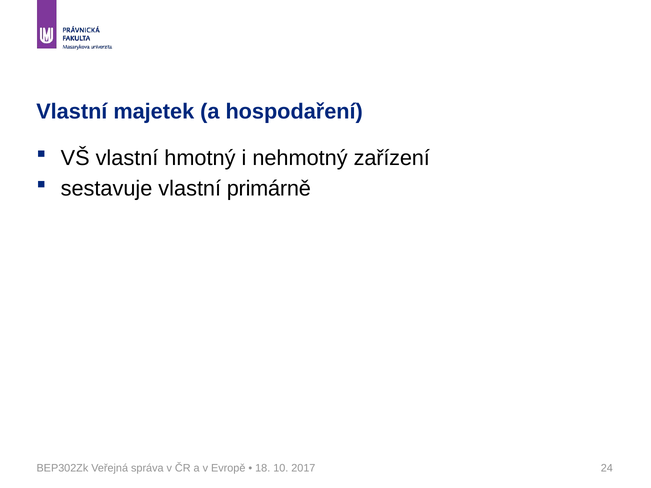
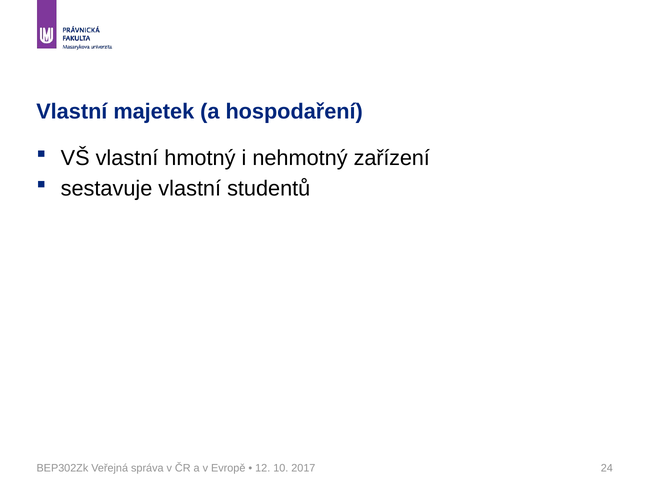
primárně: primárně -> studentů
18: 18 -> 12
